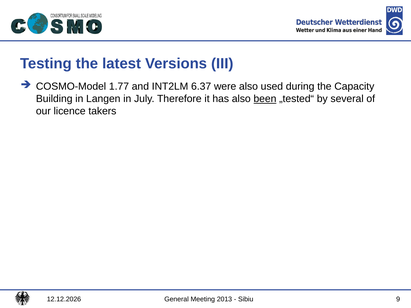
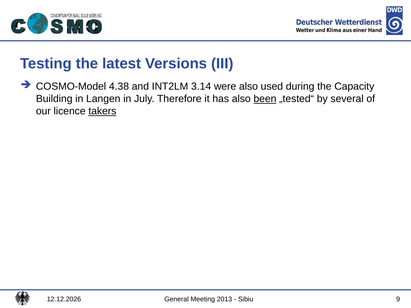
1.77: 1.77 -> 4.38
6.37: 6.37 -> 3.14
takers underline: none -> present
